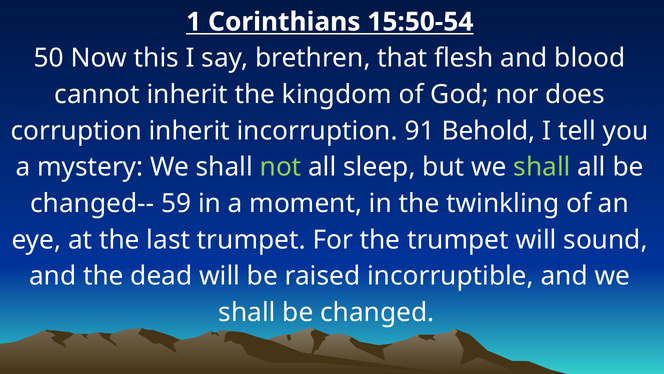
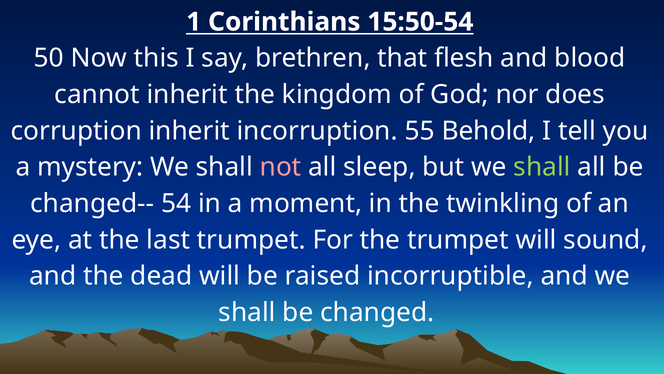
91: 91 -> 55
not colour: light green -> pink
59: 59 -> 54
